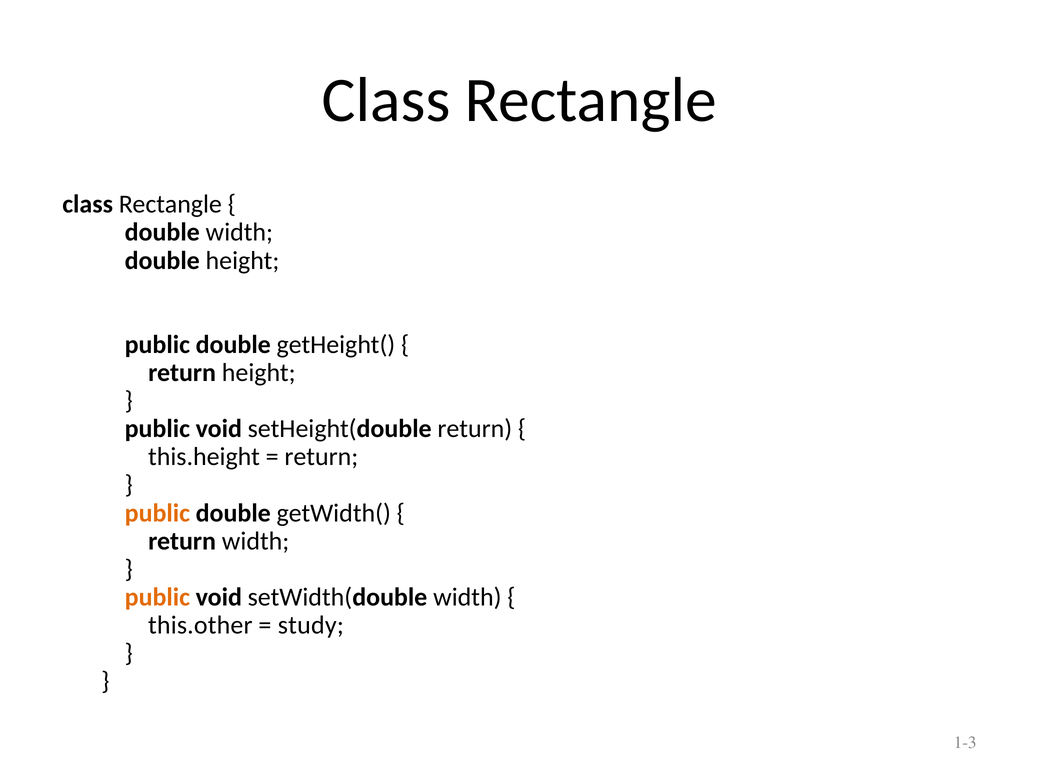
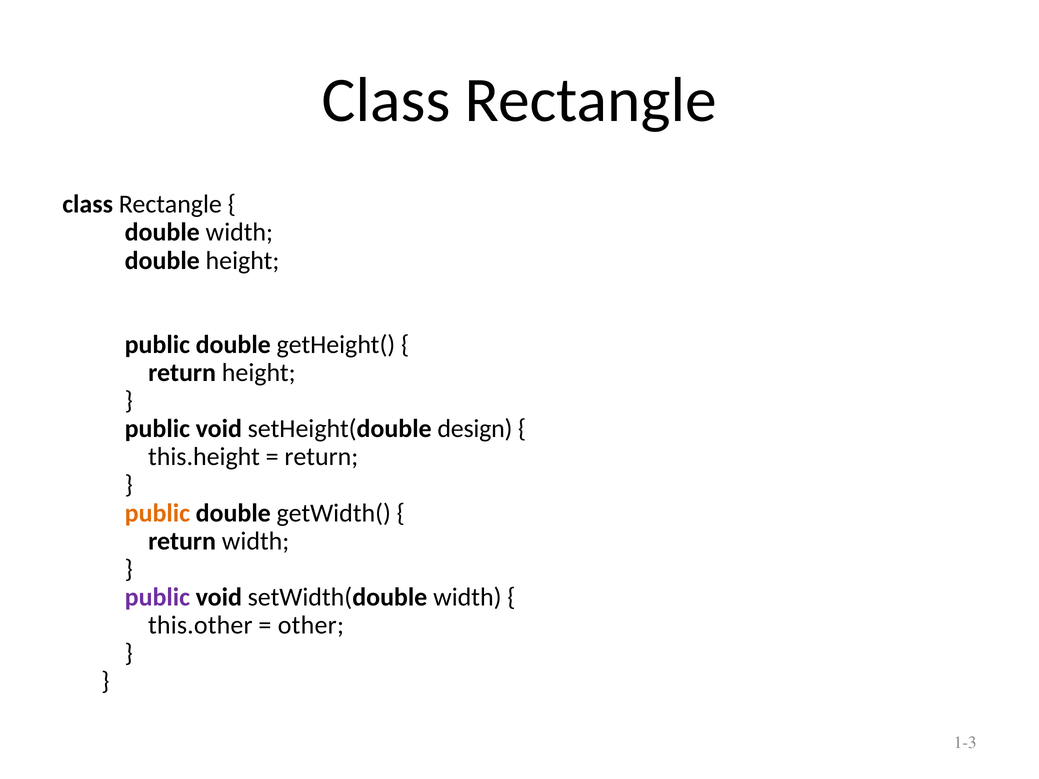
setHeight(double return: return -> design
public at (157, 597) colour: orange -> purple
study: study -> other
